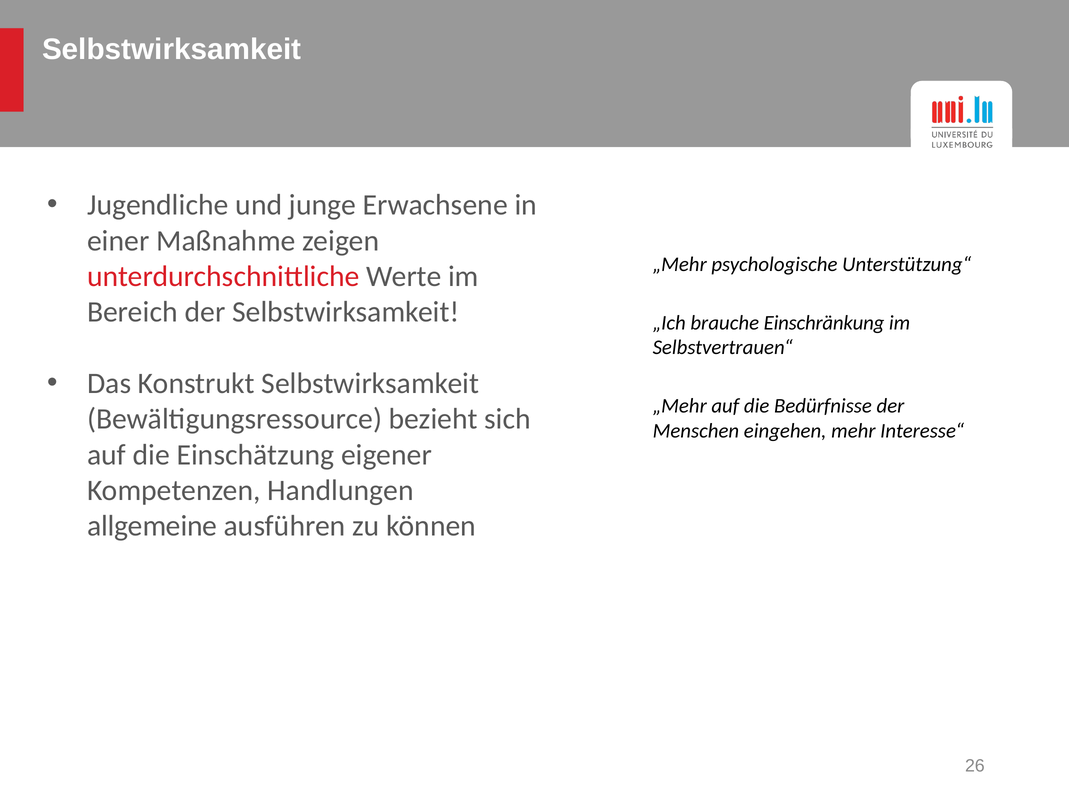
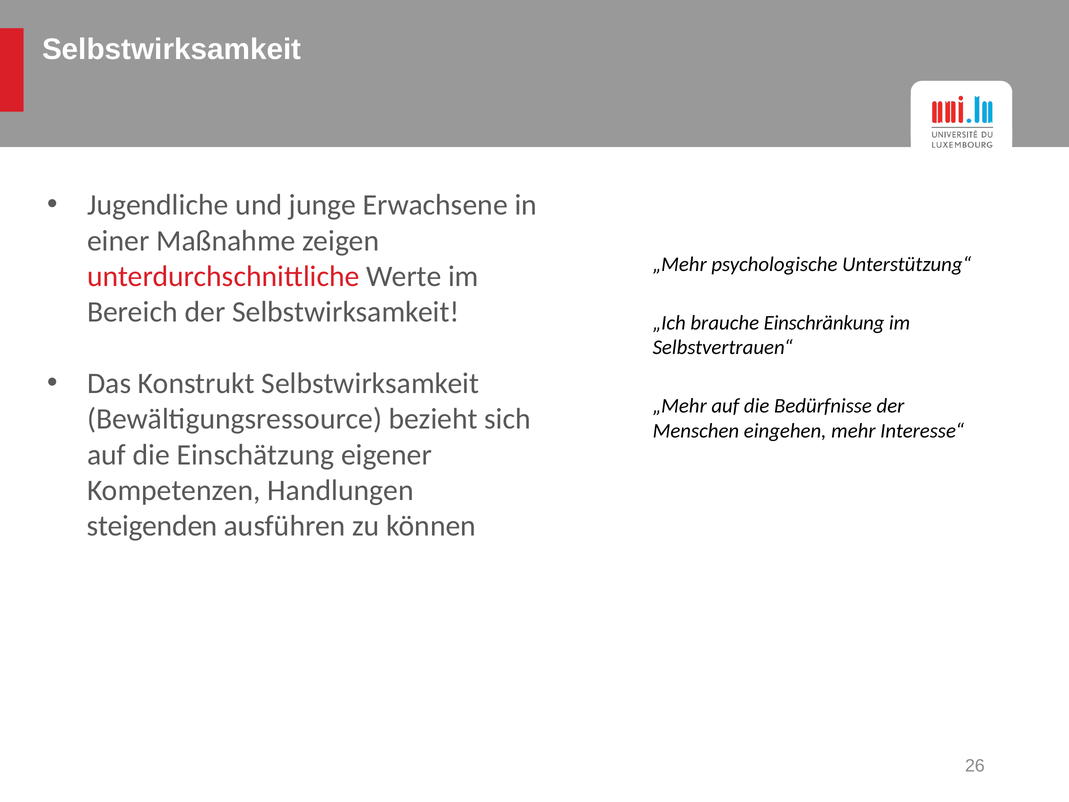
allgemeine: allgemeine -> steigenden
